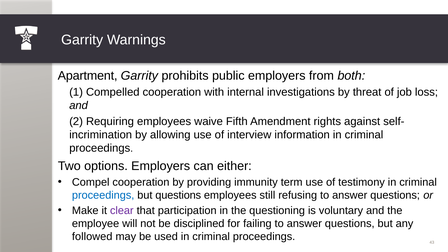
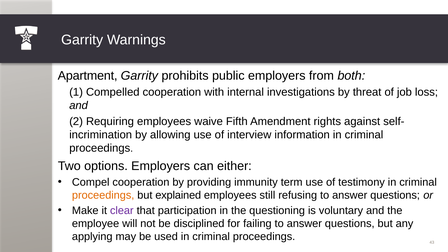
proceedings at (103, 195) colour: blue -> orange
but questions: questions -> explained
followed: followed -> applying
